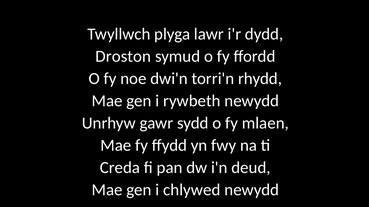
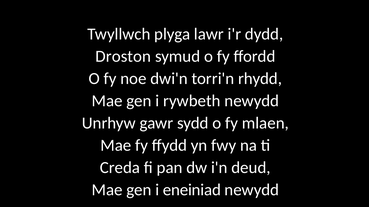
chlywed: chlywed -> eneiniad
